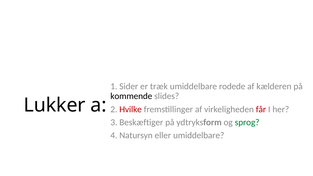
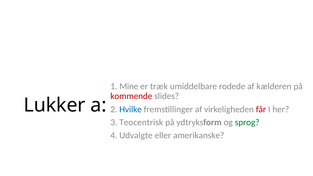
Sider: Sider -> Mine
kommende colour: black -> red
Hvilke colour: red -> blue
Beskæftiger: Beskæftiger -> Teocentrisk
Natursyn: Natursyn -> Udvalgte
eller umiddelbare: umiddelbare -> amerikanske
